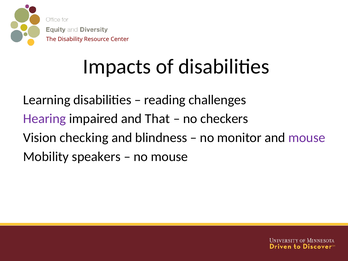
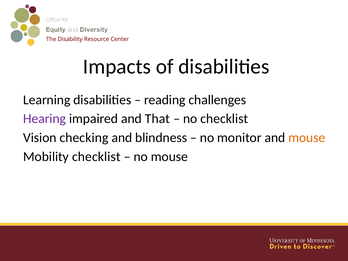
no checkers: checkers -> checklist
mouse at (307, 138) colour: purple -> orange
Mobility speakers: speakers -> checklist
